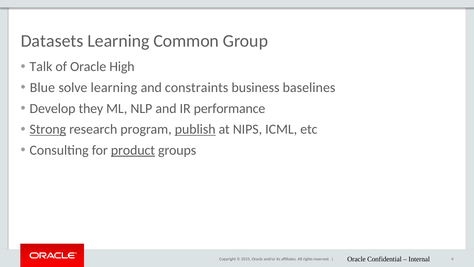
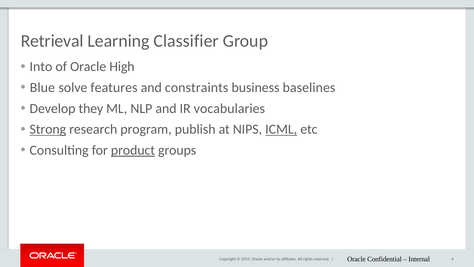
Datasets: Datasets -> Retrieval
Common: Common -> Classifier
Talk: Talk -> Into
solve learning: learning -> features
performance: performance -> vocabularies
publish underline: present -> none
ICML underline: none -> present
